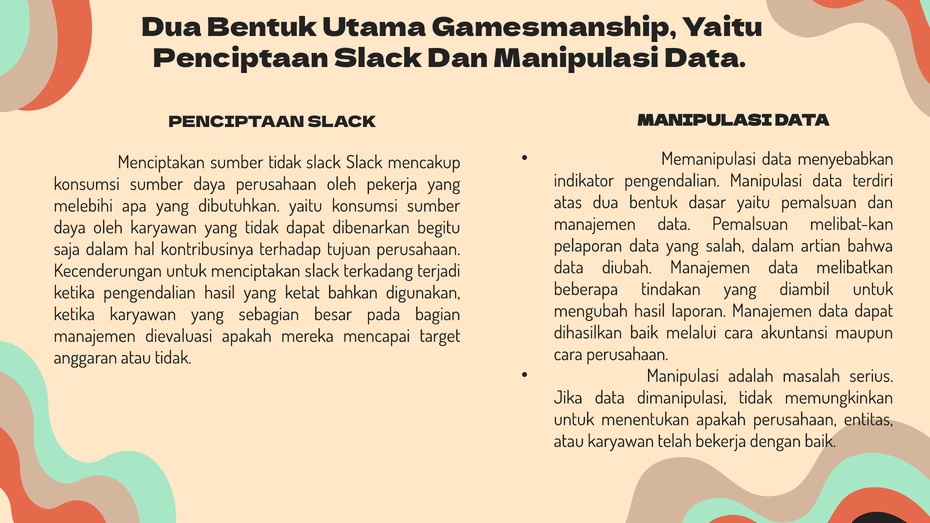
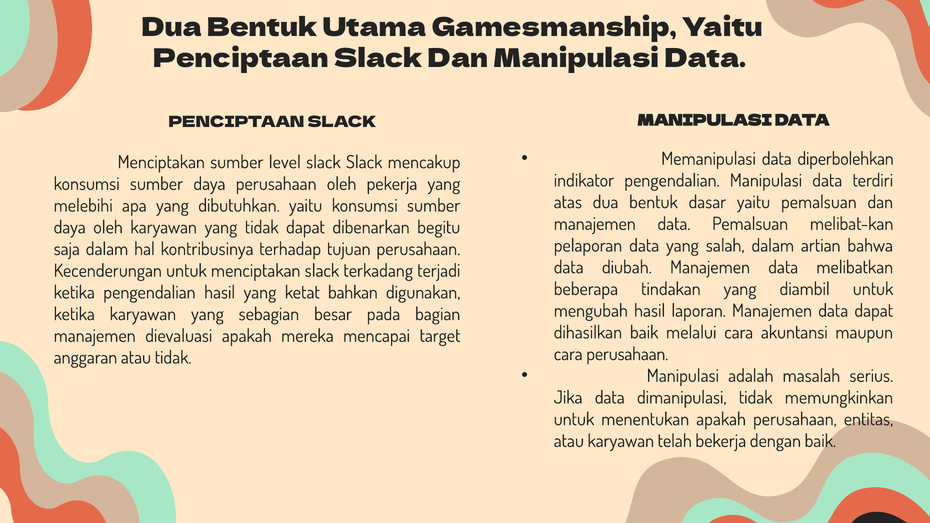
menyebabkan: menyebabkan -> diperbolehkan
sumber tidak: tidak -> level
